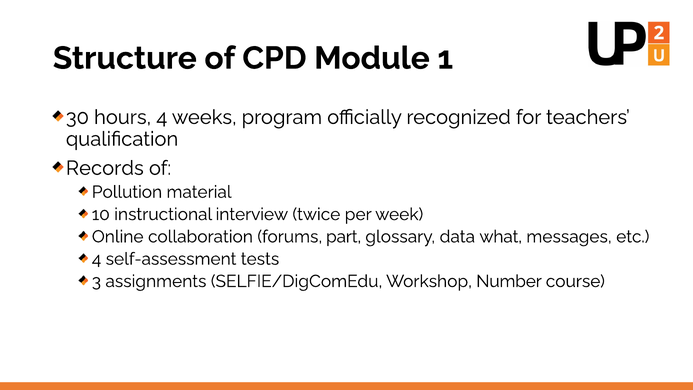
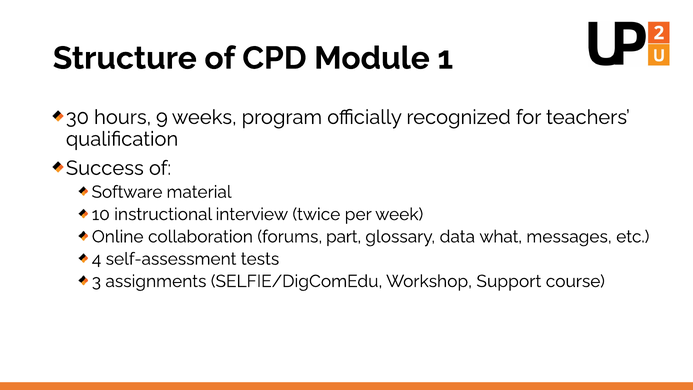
hours 4: 4 -> 9
Records: Records -> Success
Pollution: Pollution -> Software
Number: Number -> Support
